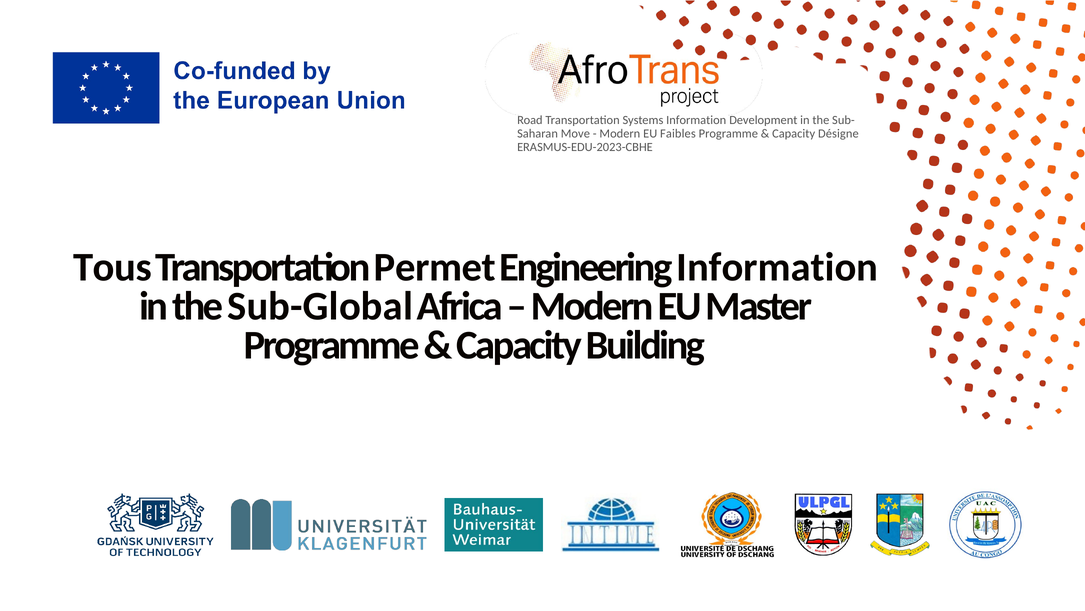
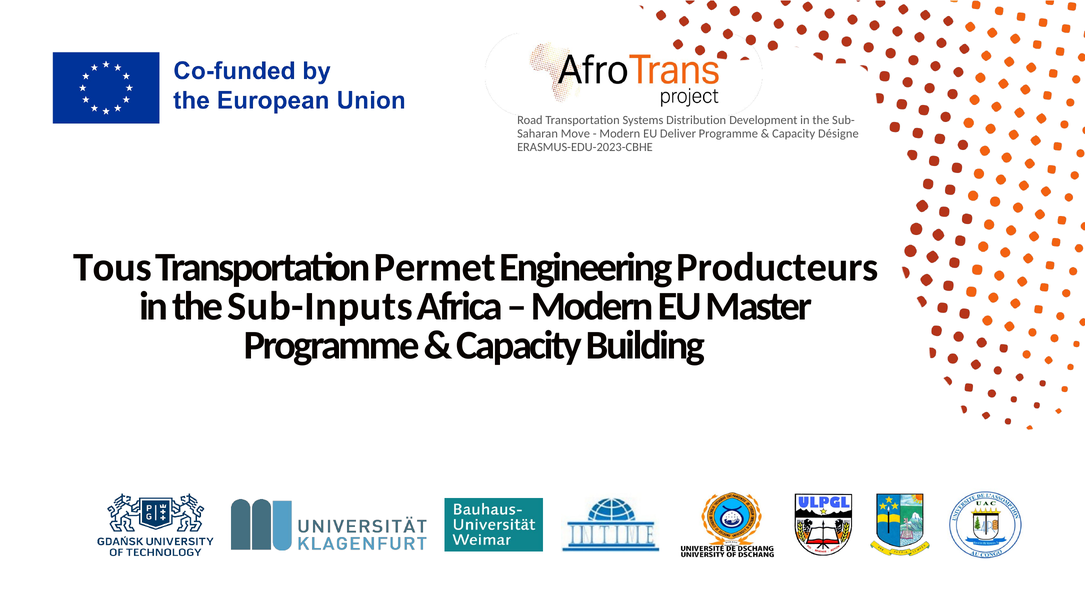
Systems Information: Information -> Distribution
Faibles: Faibles -> Deliver
Engineering Information: Information -> Producteurs
Sub-Global: Sub-Global -> Sub-Inputs
